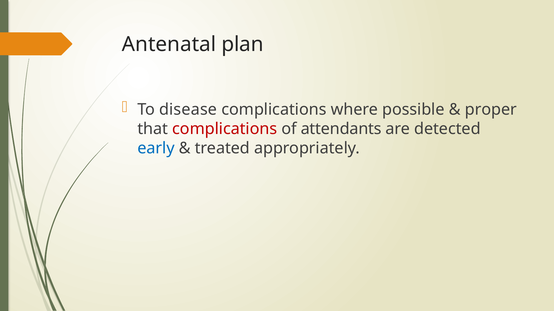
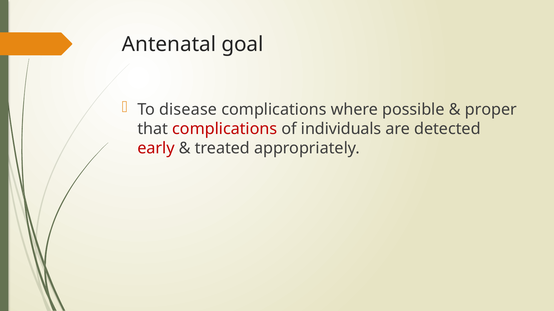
plan: plan -> goal
attendants: attendants -> individuals
early colour: blue -> red
